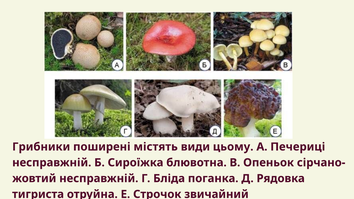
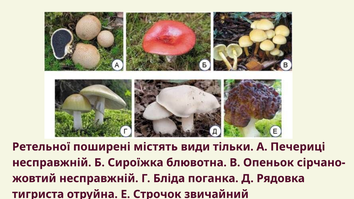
Грибники: Грибники -> Ретельної
цьому: цьому -> тільки
